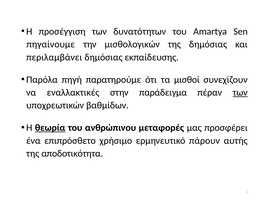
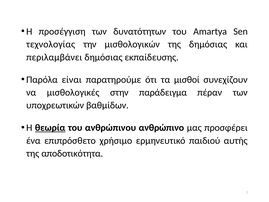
πηγαίνουμε: πηγαίνουμε -> τεχνολογίας
πηγή: πηγή -> είναι
εναλλακτικές: εναλλακτικές -> μισθολογικές
των at (240, 92) underline: present -> none
μεταφορές: μεταφορές -> ανθρώπινο
πάρουν: πάρουν -> παιδιού
